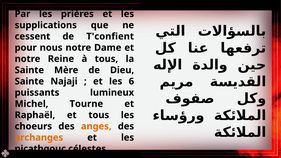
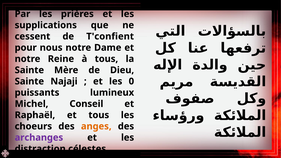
6: 6 -> 0
Tourne: Tourne -> Conseil
archanges colour: orange -> purple
nicathgouc: nicathgouc -> distraction
